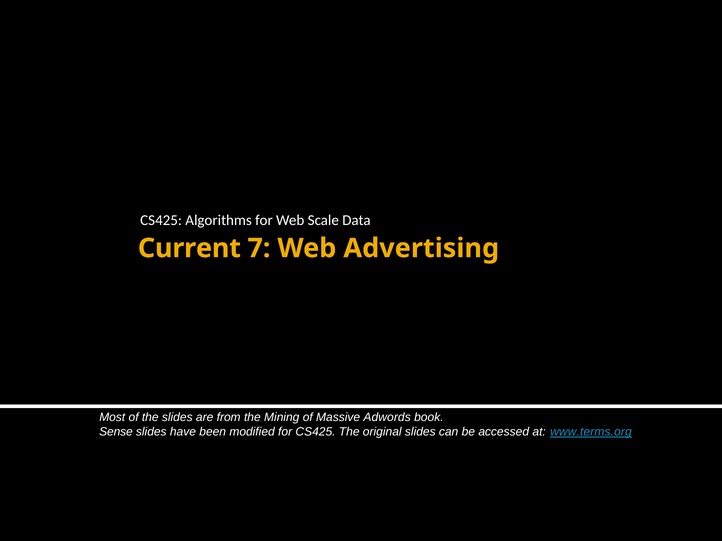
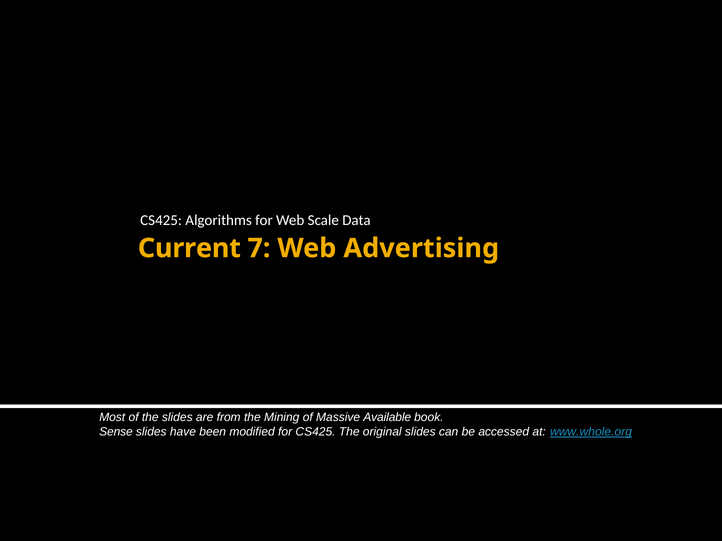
Adwords: Adwords -> Available
www.terms.org: www.terms.org -> www.whole.org
